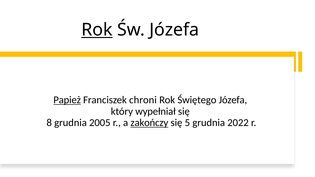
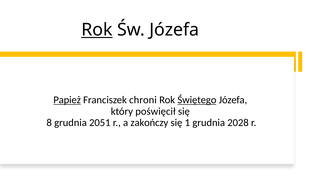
Świętego underline: none -> present
wypełniał: wypełniał -> poświęcił
2005: 2005 -> 2051
zakończy underline: present -> none
5: 5 -> 1
2022: 2022 -> 2028
